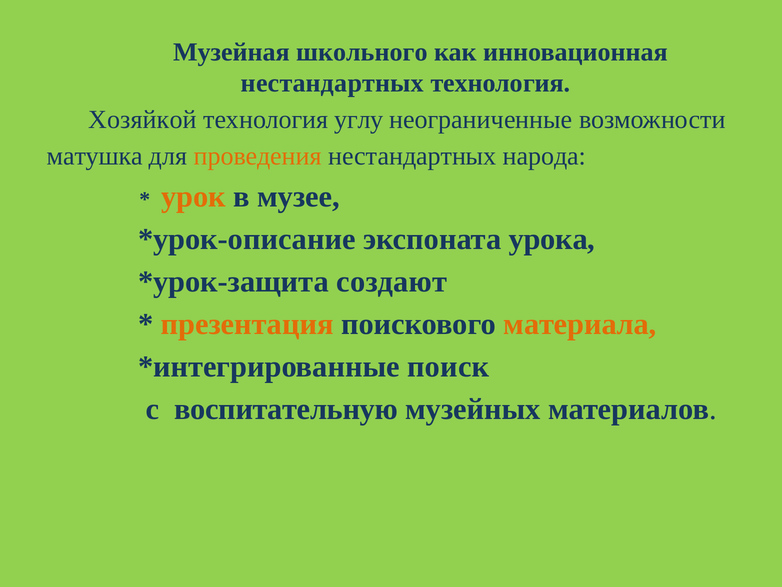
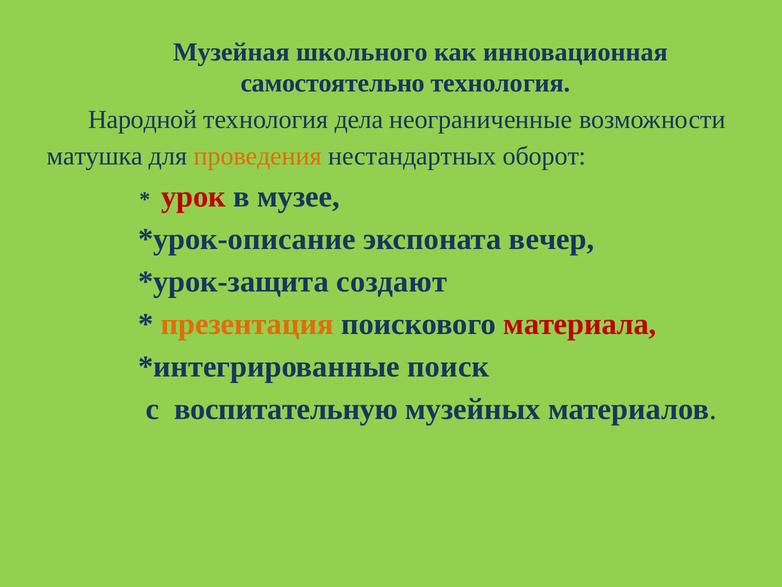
нестандартных at (332, 83): нестандартных -> самостоятельно
Хозяйкой: Хозяйкой -> Народной
углу: углу -> дела
народа: народа -> оборот
урок colour: orange -> red
урока: урока -> вечер
материала colour: orange -> red
